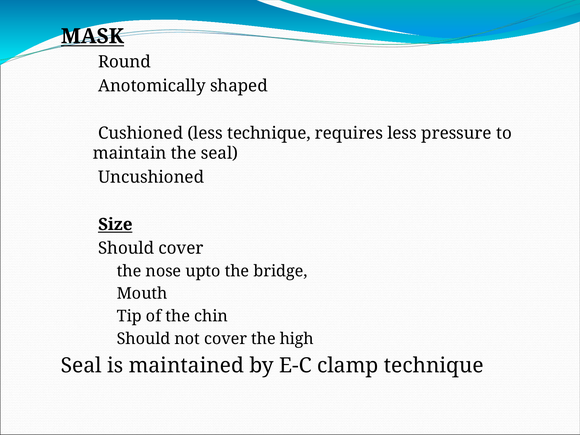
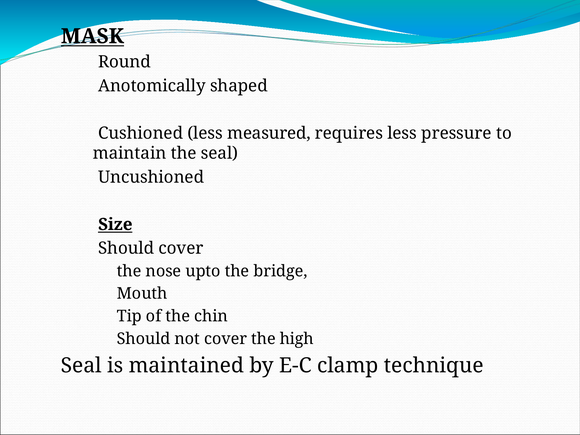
less technique: technique -> measured
